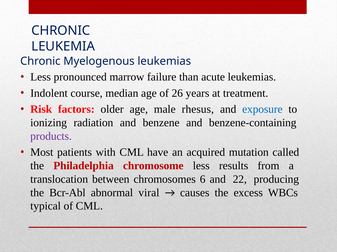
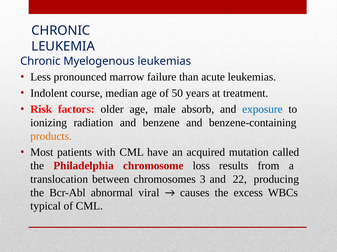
26: 26 -> 50
rhesus: rhesus -> absorb
products colour: purple -> orange
chromosome less: less -> loss
6: 6 -> 3
